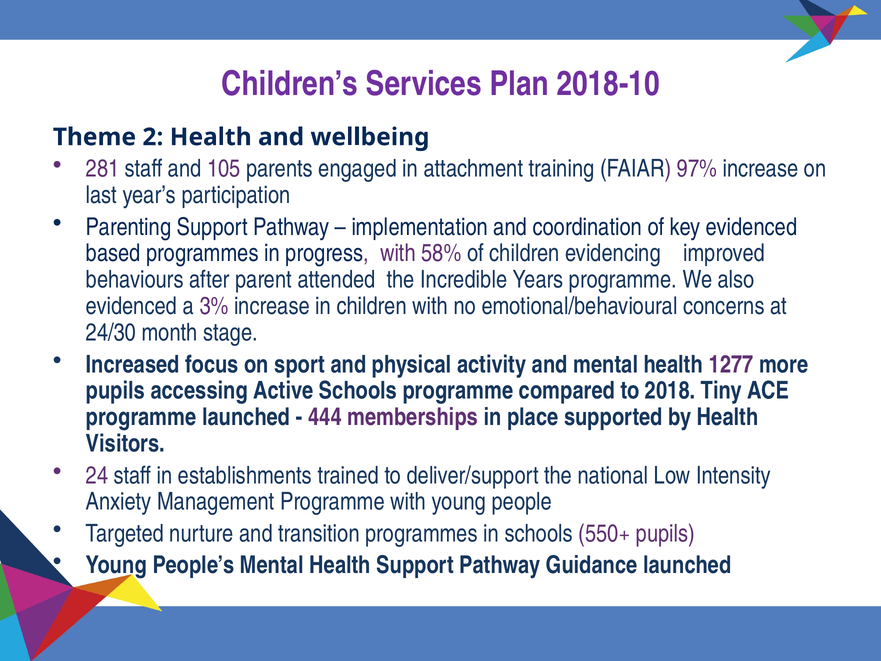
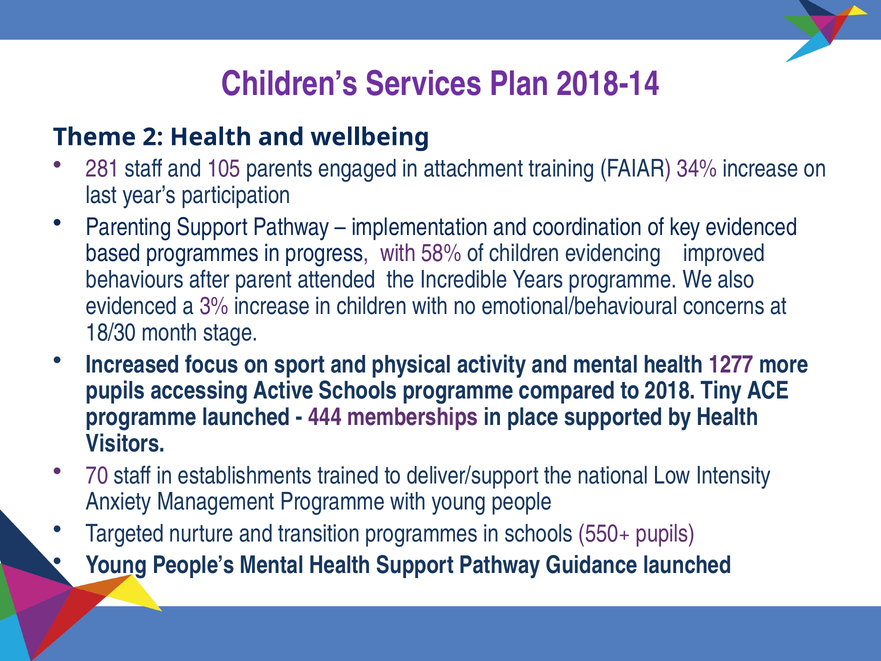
2018-10: 2018-10 -> 2018-14
97%: 97% -> 34%
24/30: 24/30 -> 18/30
24: 24 -> 70
